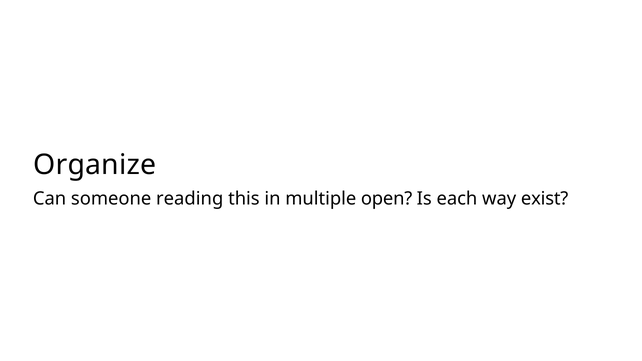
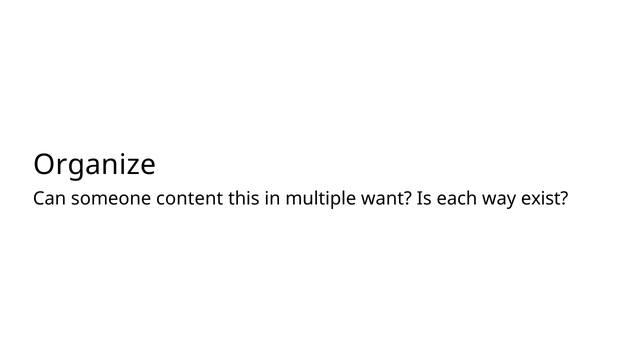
reading: reading -> content
open: open -> want
